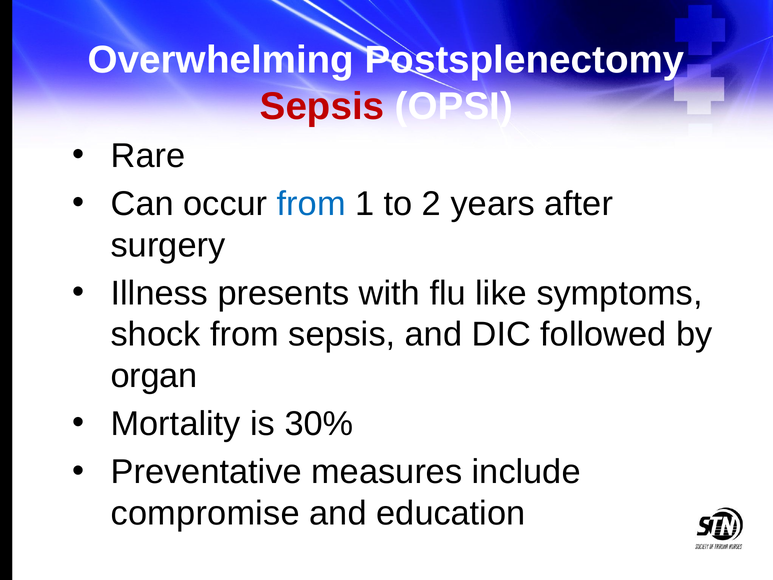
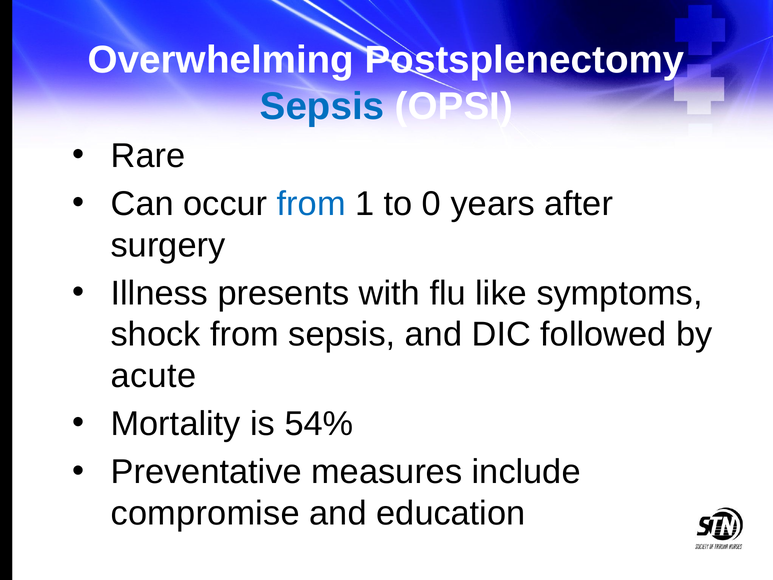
Sepsis at (322, 106) colour: red -> blue
2: 2 -> 0
organ: organ -> acute
30%: 30% -> 54%
